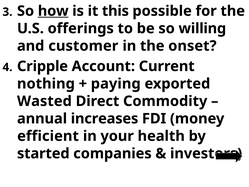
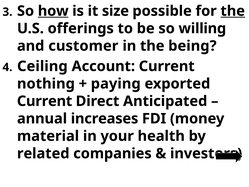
this: this -> size
the at (233, 11) underline: none -> present
onset: onset -> being
Cripple: Cripple -> Ceiling
Wasted at (44, 101): Wasted -> Current
Commodity: Commodity -> Anticipated
efficient: efficient -> material
started: started -> related
